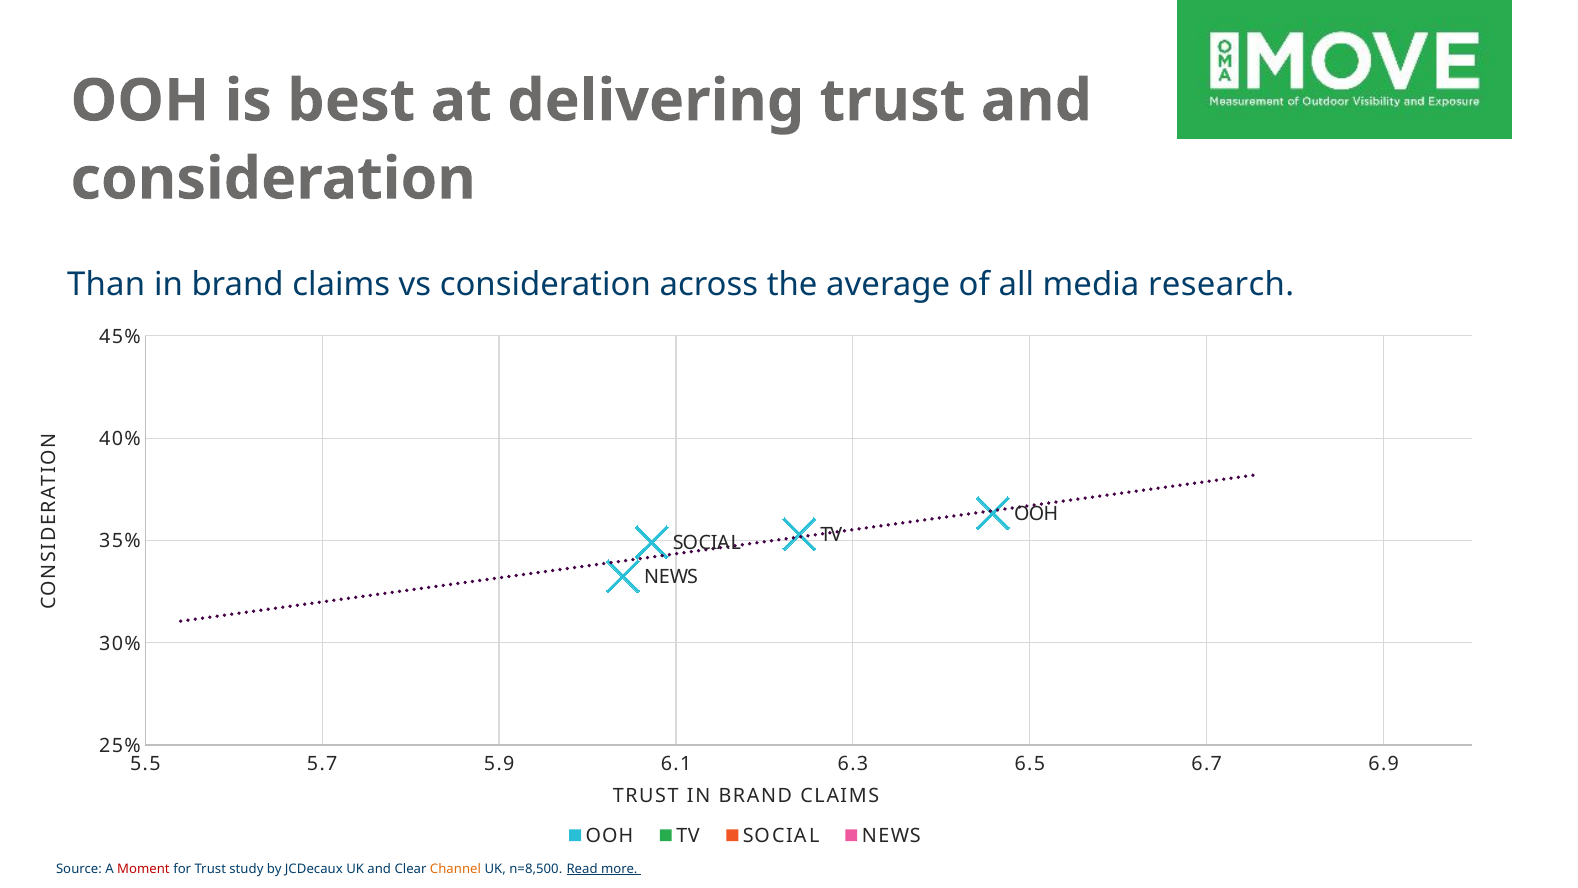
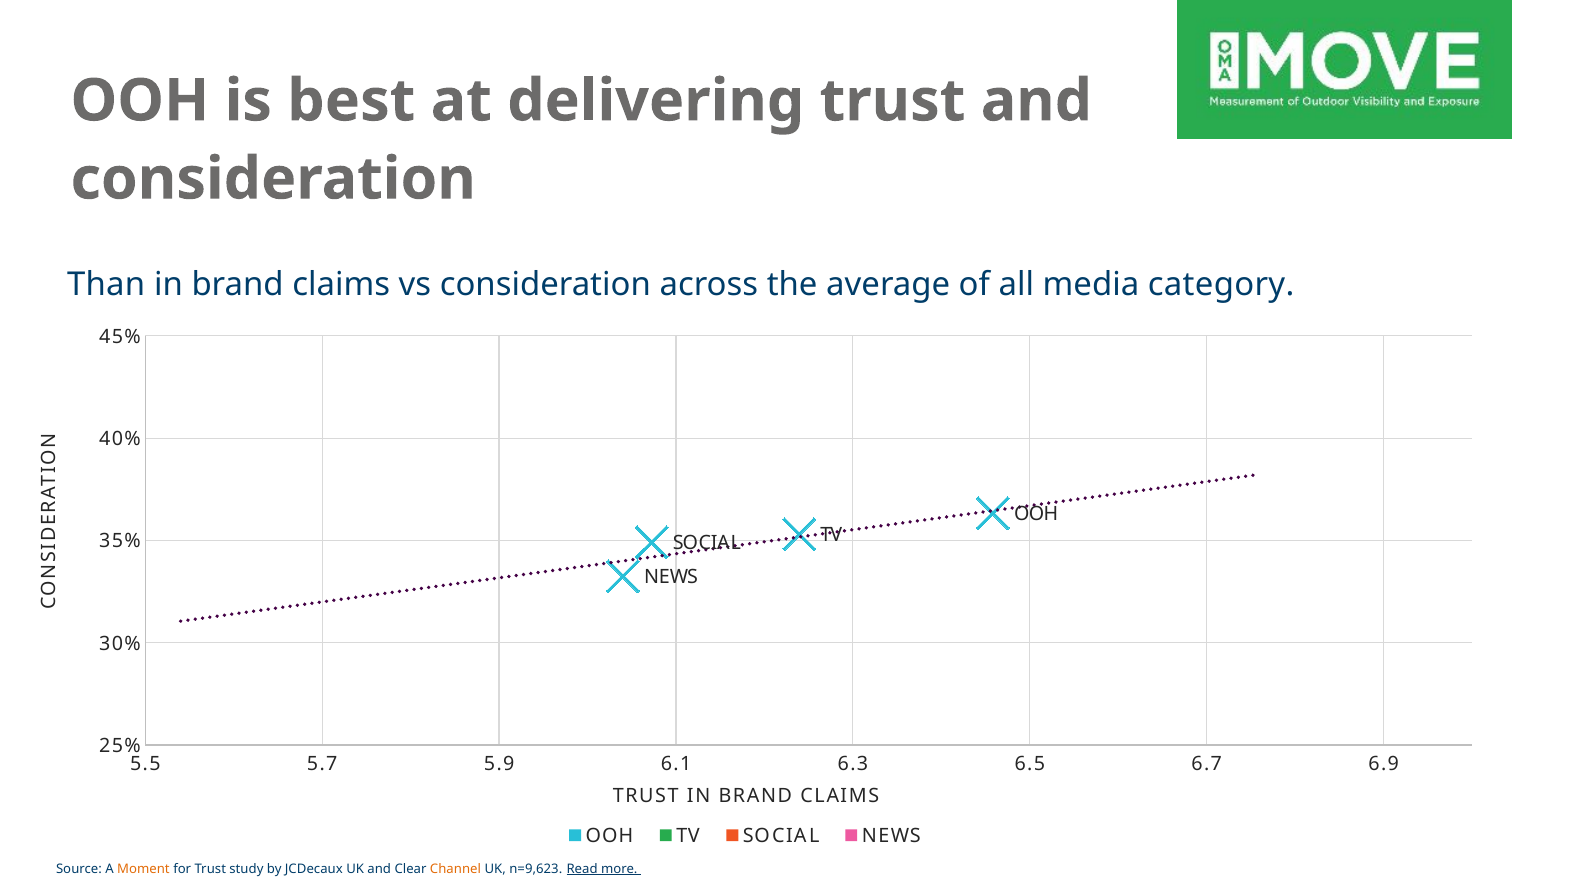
research: research -> category
Moment colour: red -> orange
n=8,500: n=8,500 -> n=9,623
